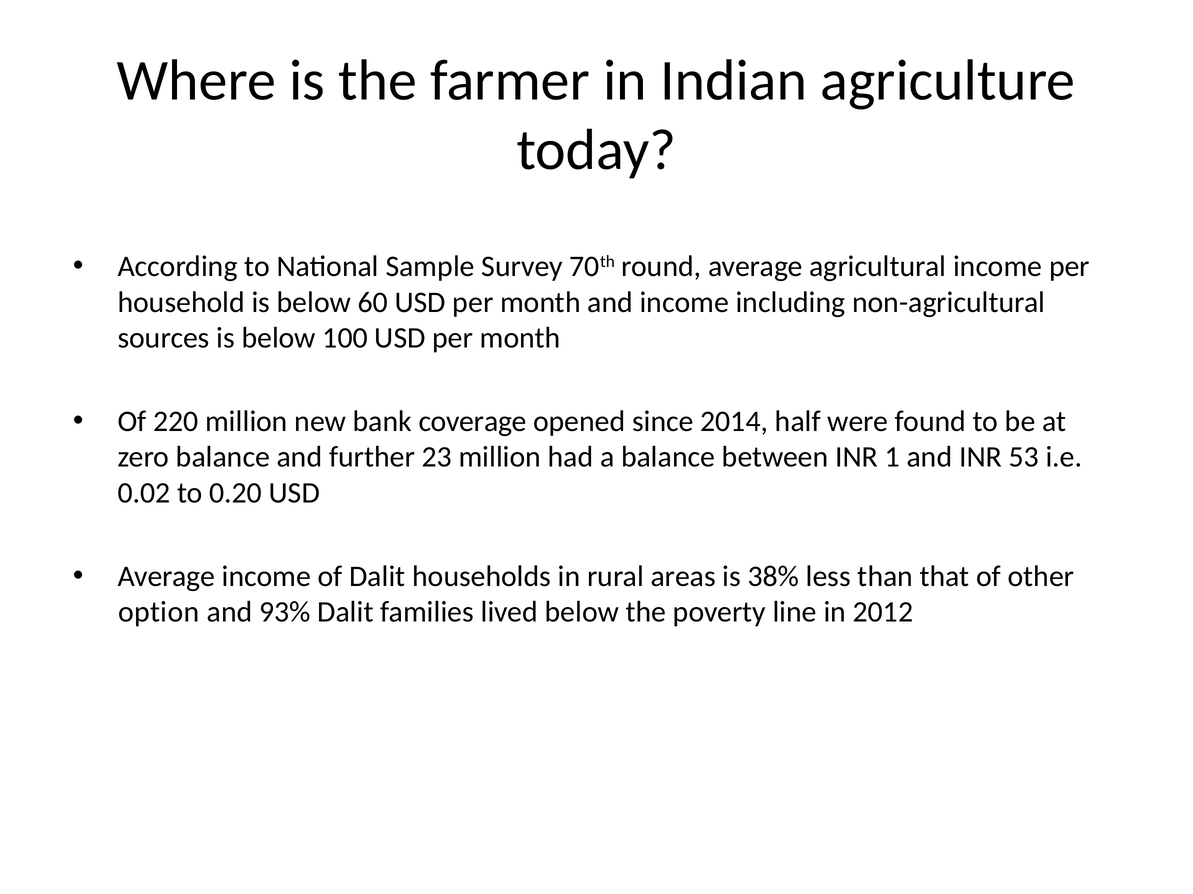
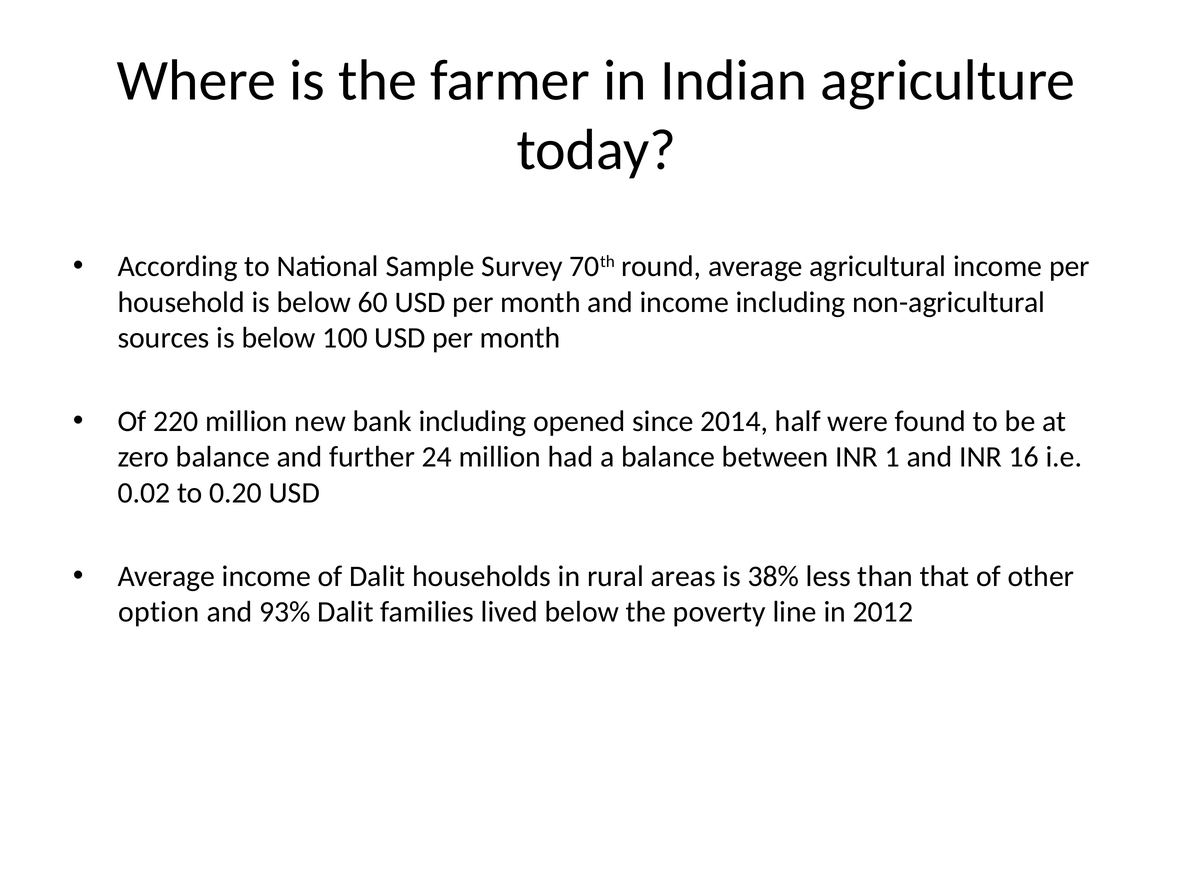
bank coverage: coverage -> including
23: 23 -> 24
53: 53 -> 16
